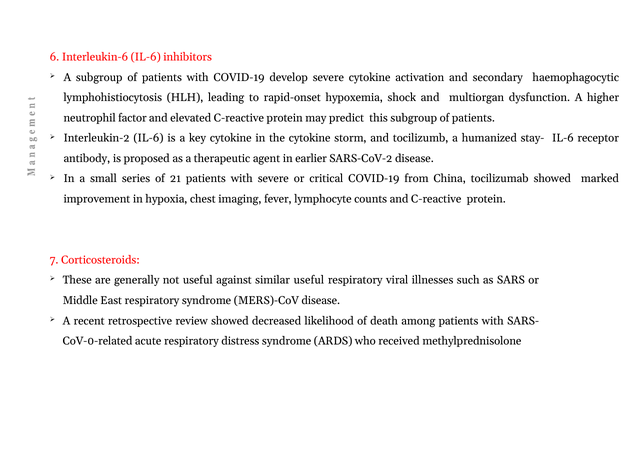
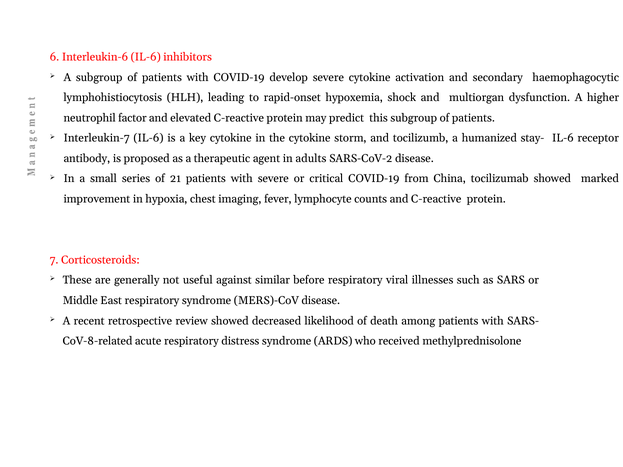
Interleukin-2: Interleukin-2 -> Interleukin-7
earlier: earlier -> adults
similar useful: useful -> before
CoV-0-related: CoV-0-related -> CoV-8-related
